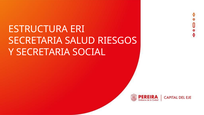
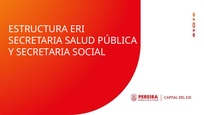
RIESGOS: RIESGOS -> PÚBLICA
